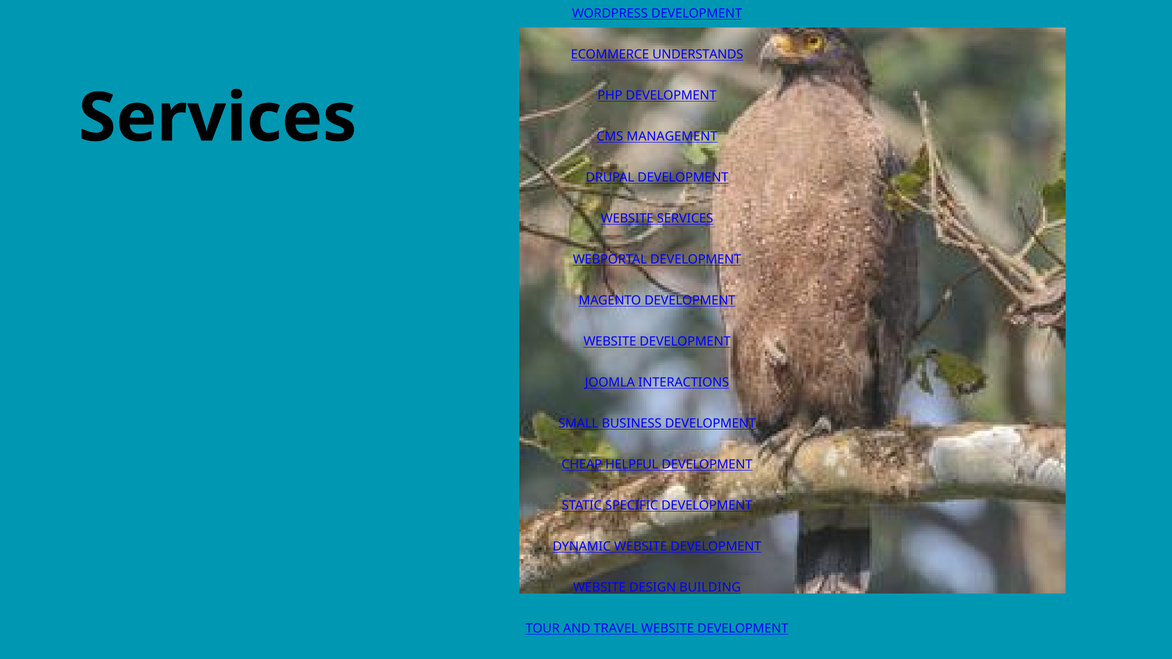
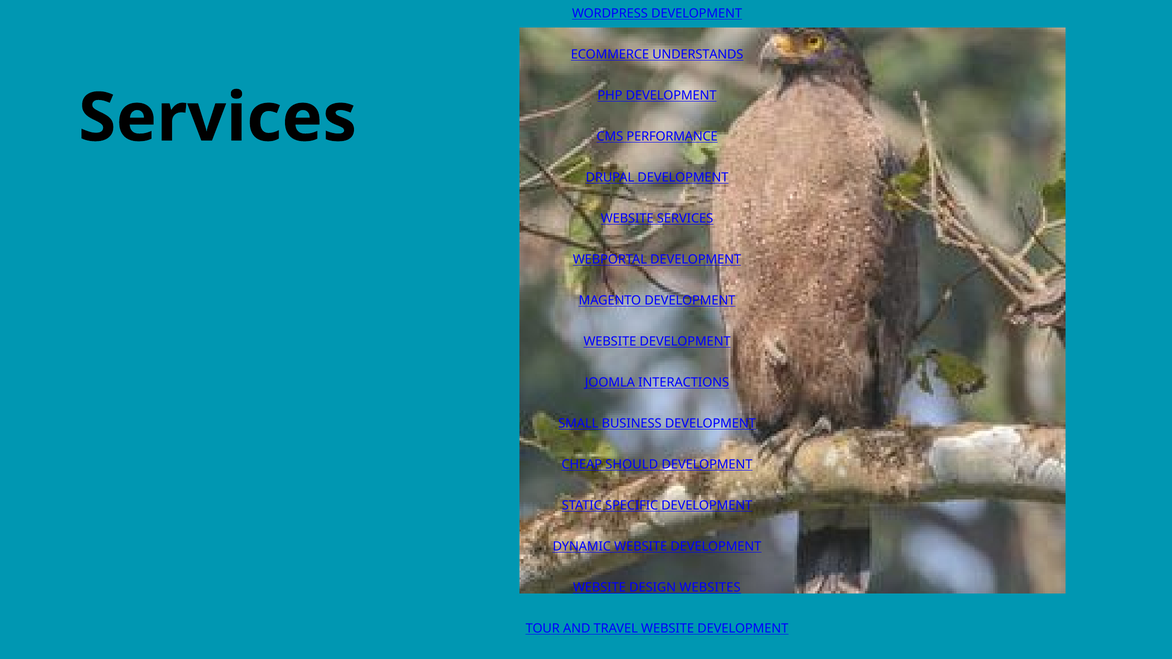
MANAGEMENT: MANAGEMENT -> PERFORMANCE
HELPFUL: HELPFUL -> SHOULD
BUILDING: BUILDING -> WEBSITES
